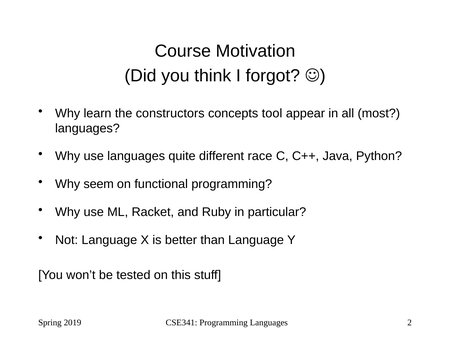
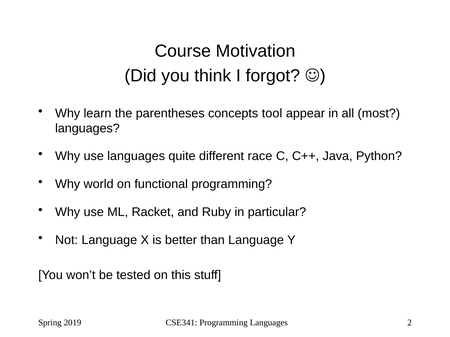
constructors: constructors -> parentheses
seem: seem -> world
